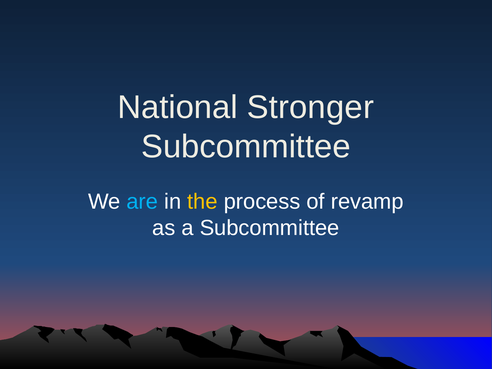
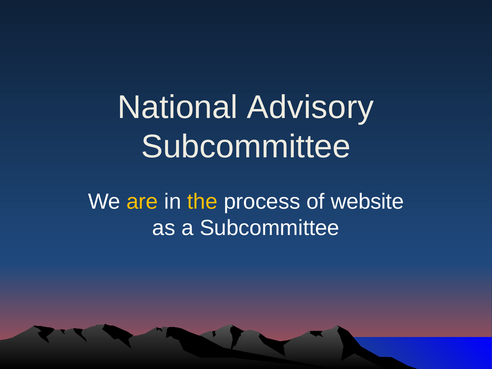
Stronger: Stronger -> Advisory
are colour: light blue -> yellow
revamp: revamp -> website
